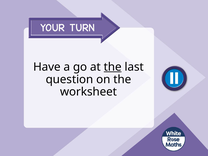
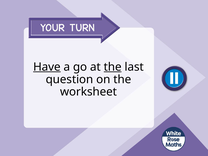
Have underline: none -> present
